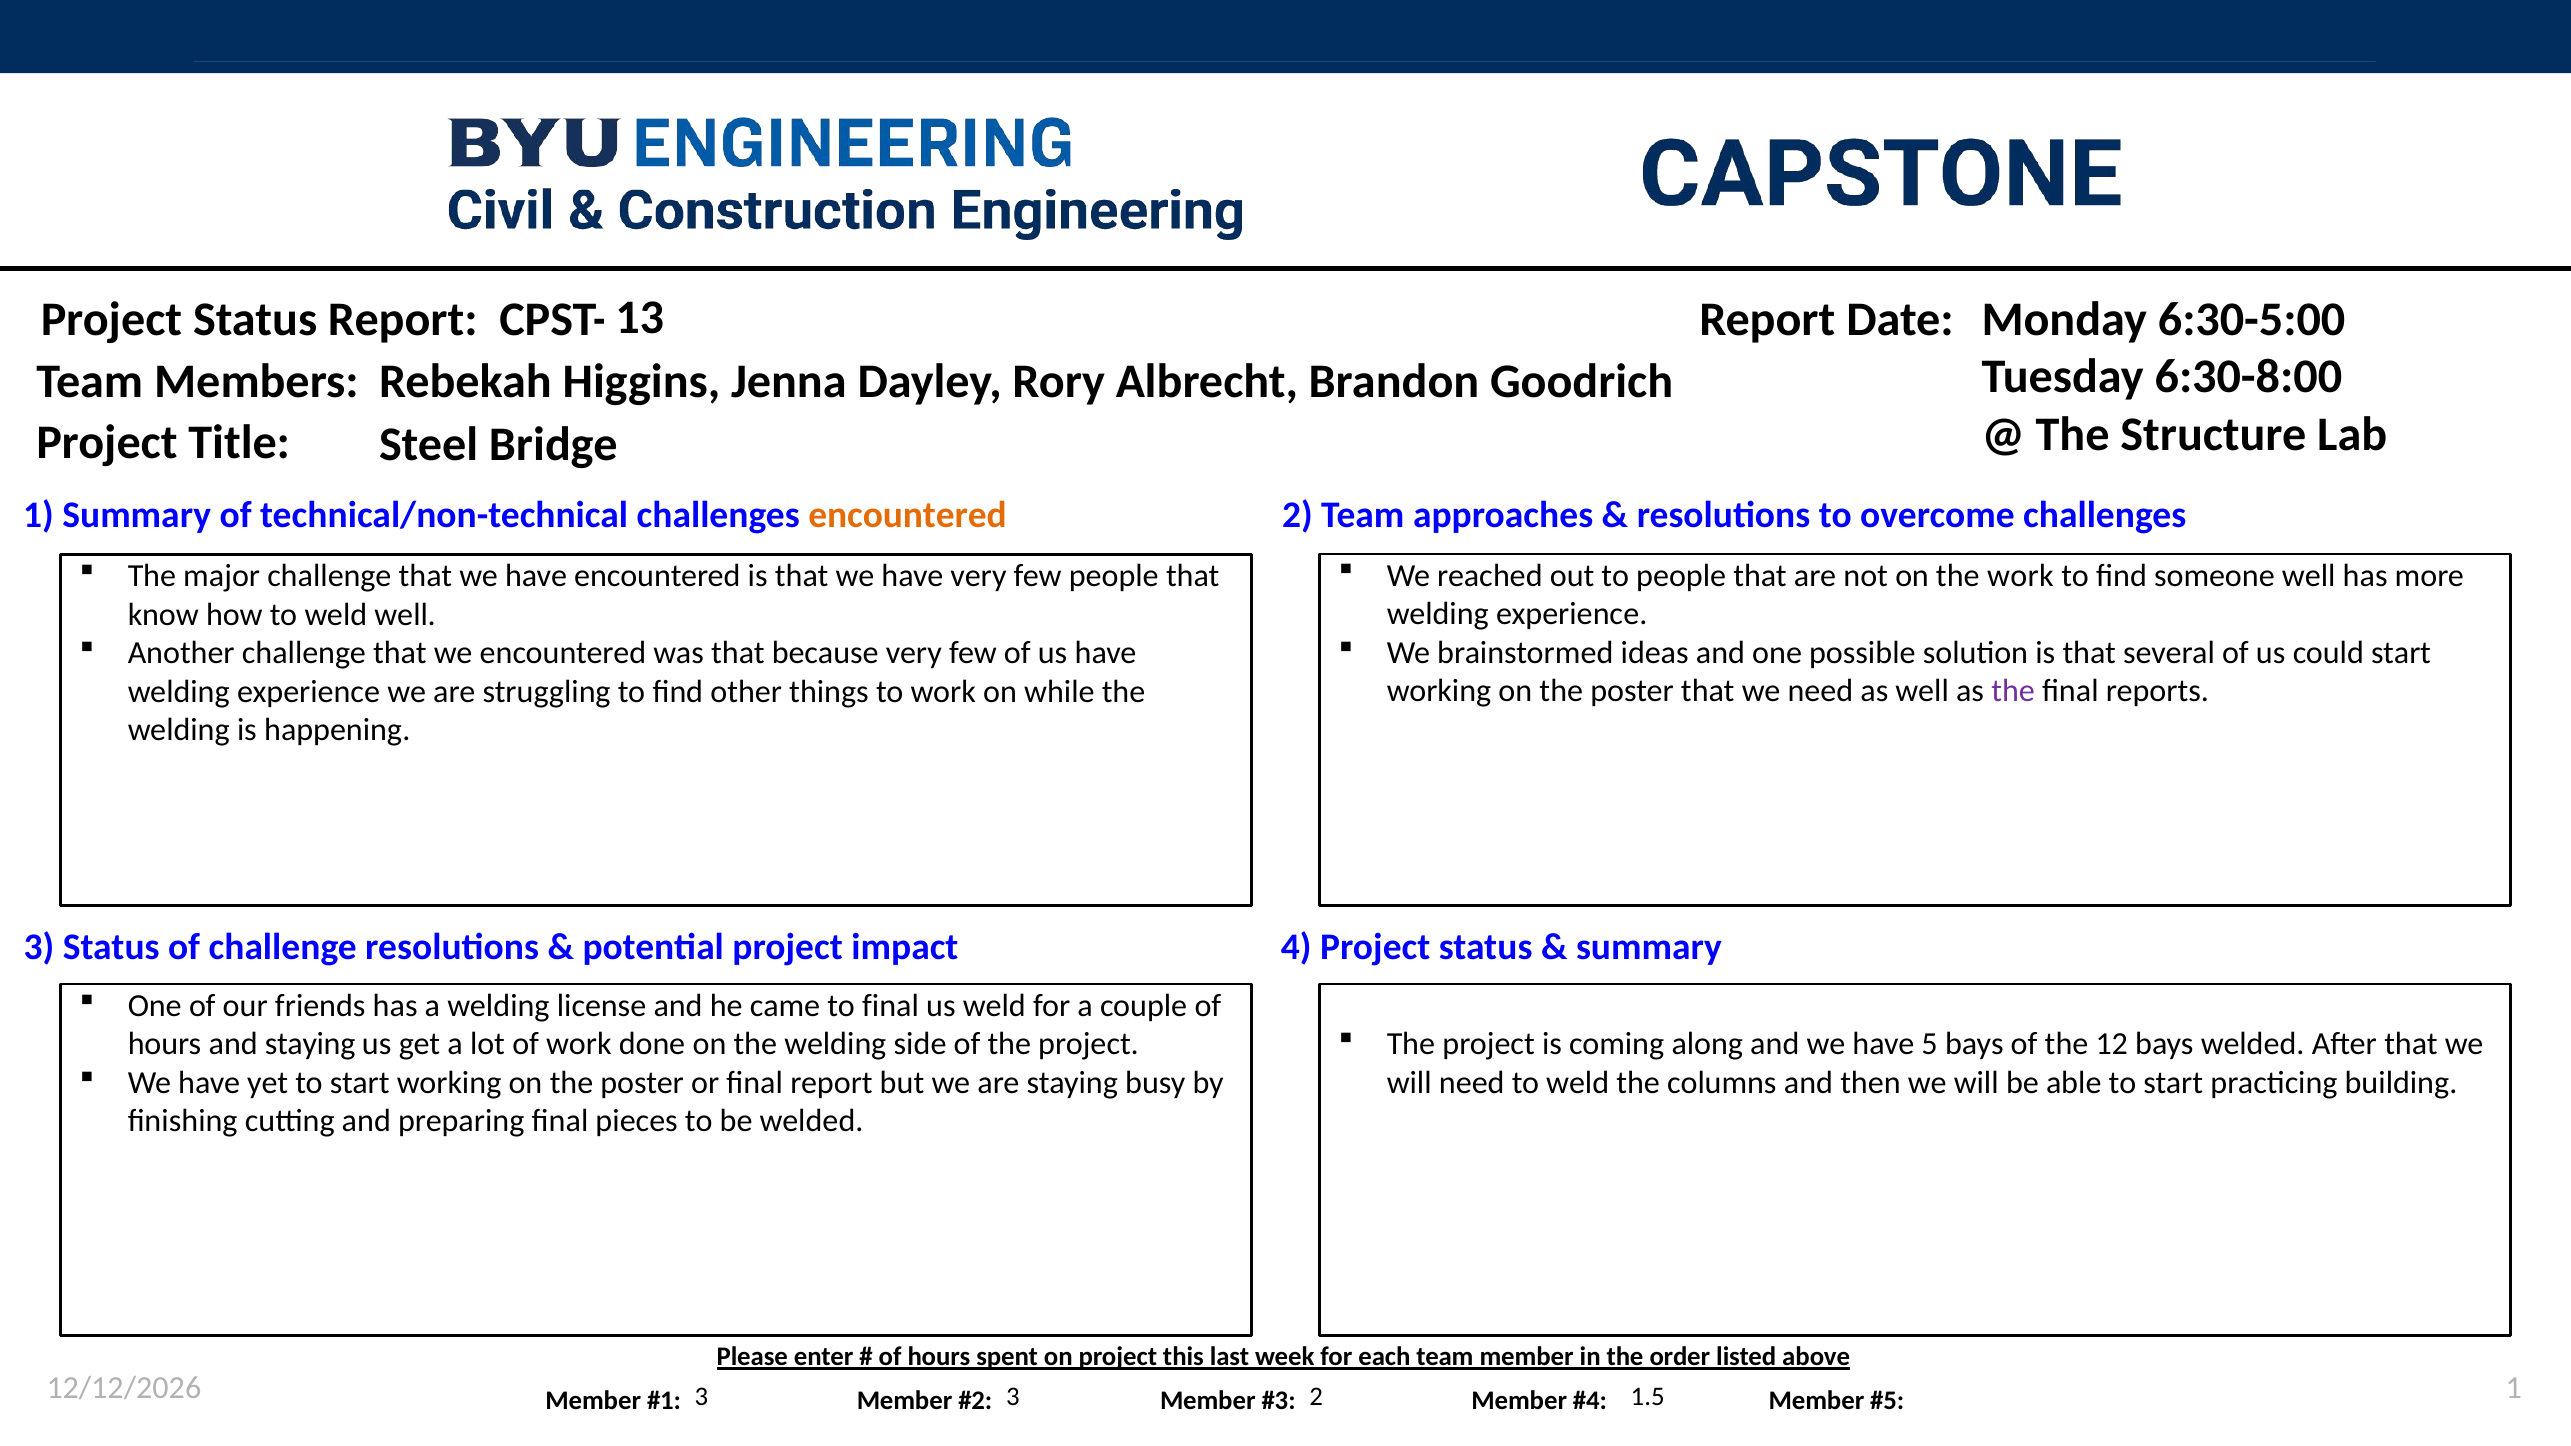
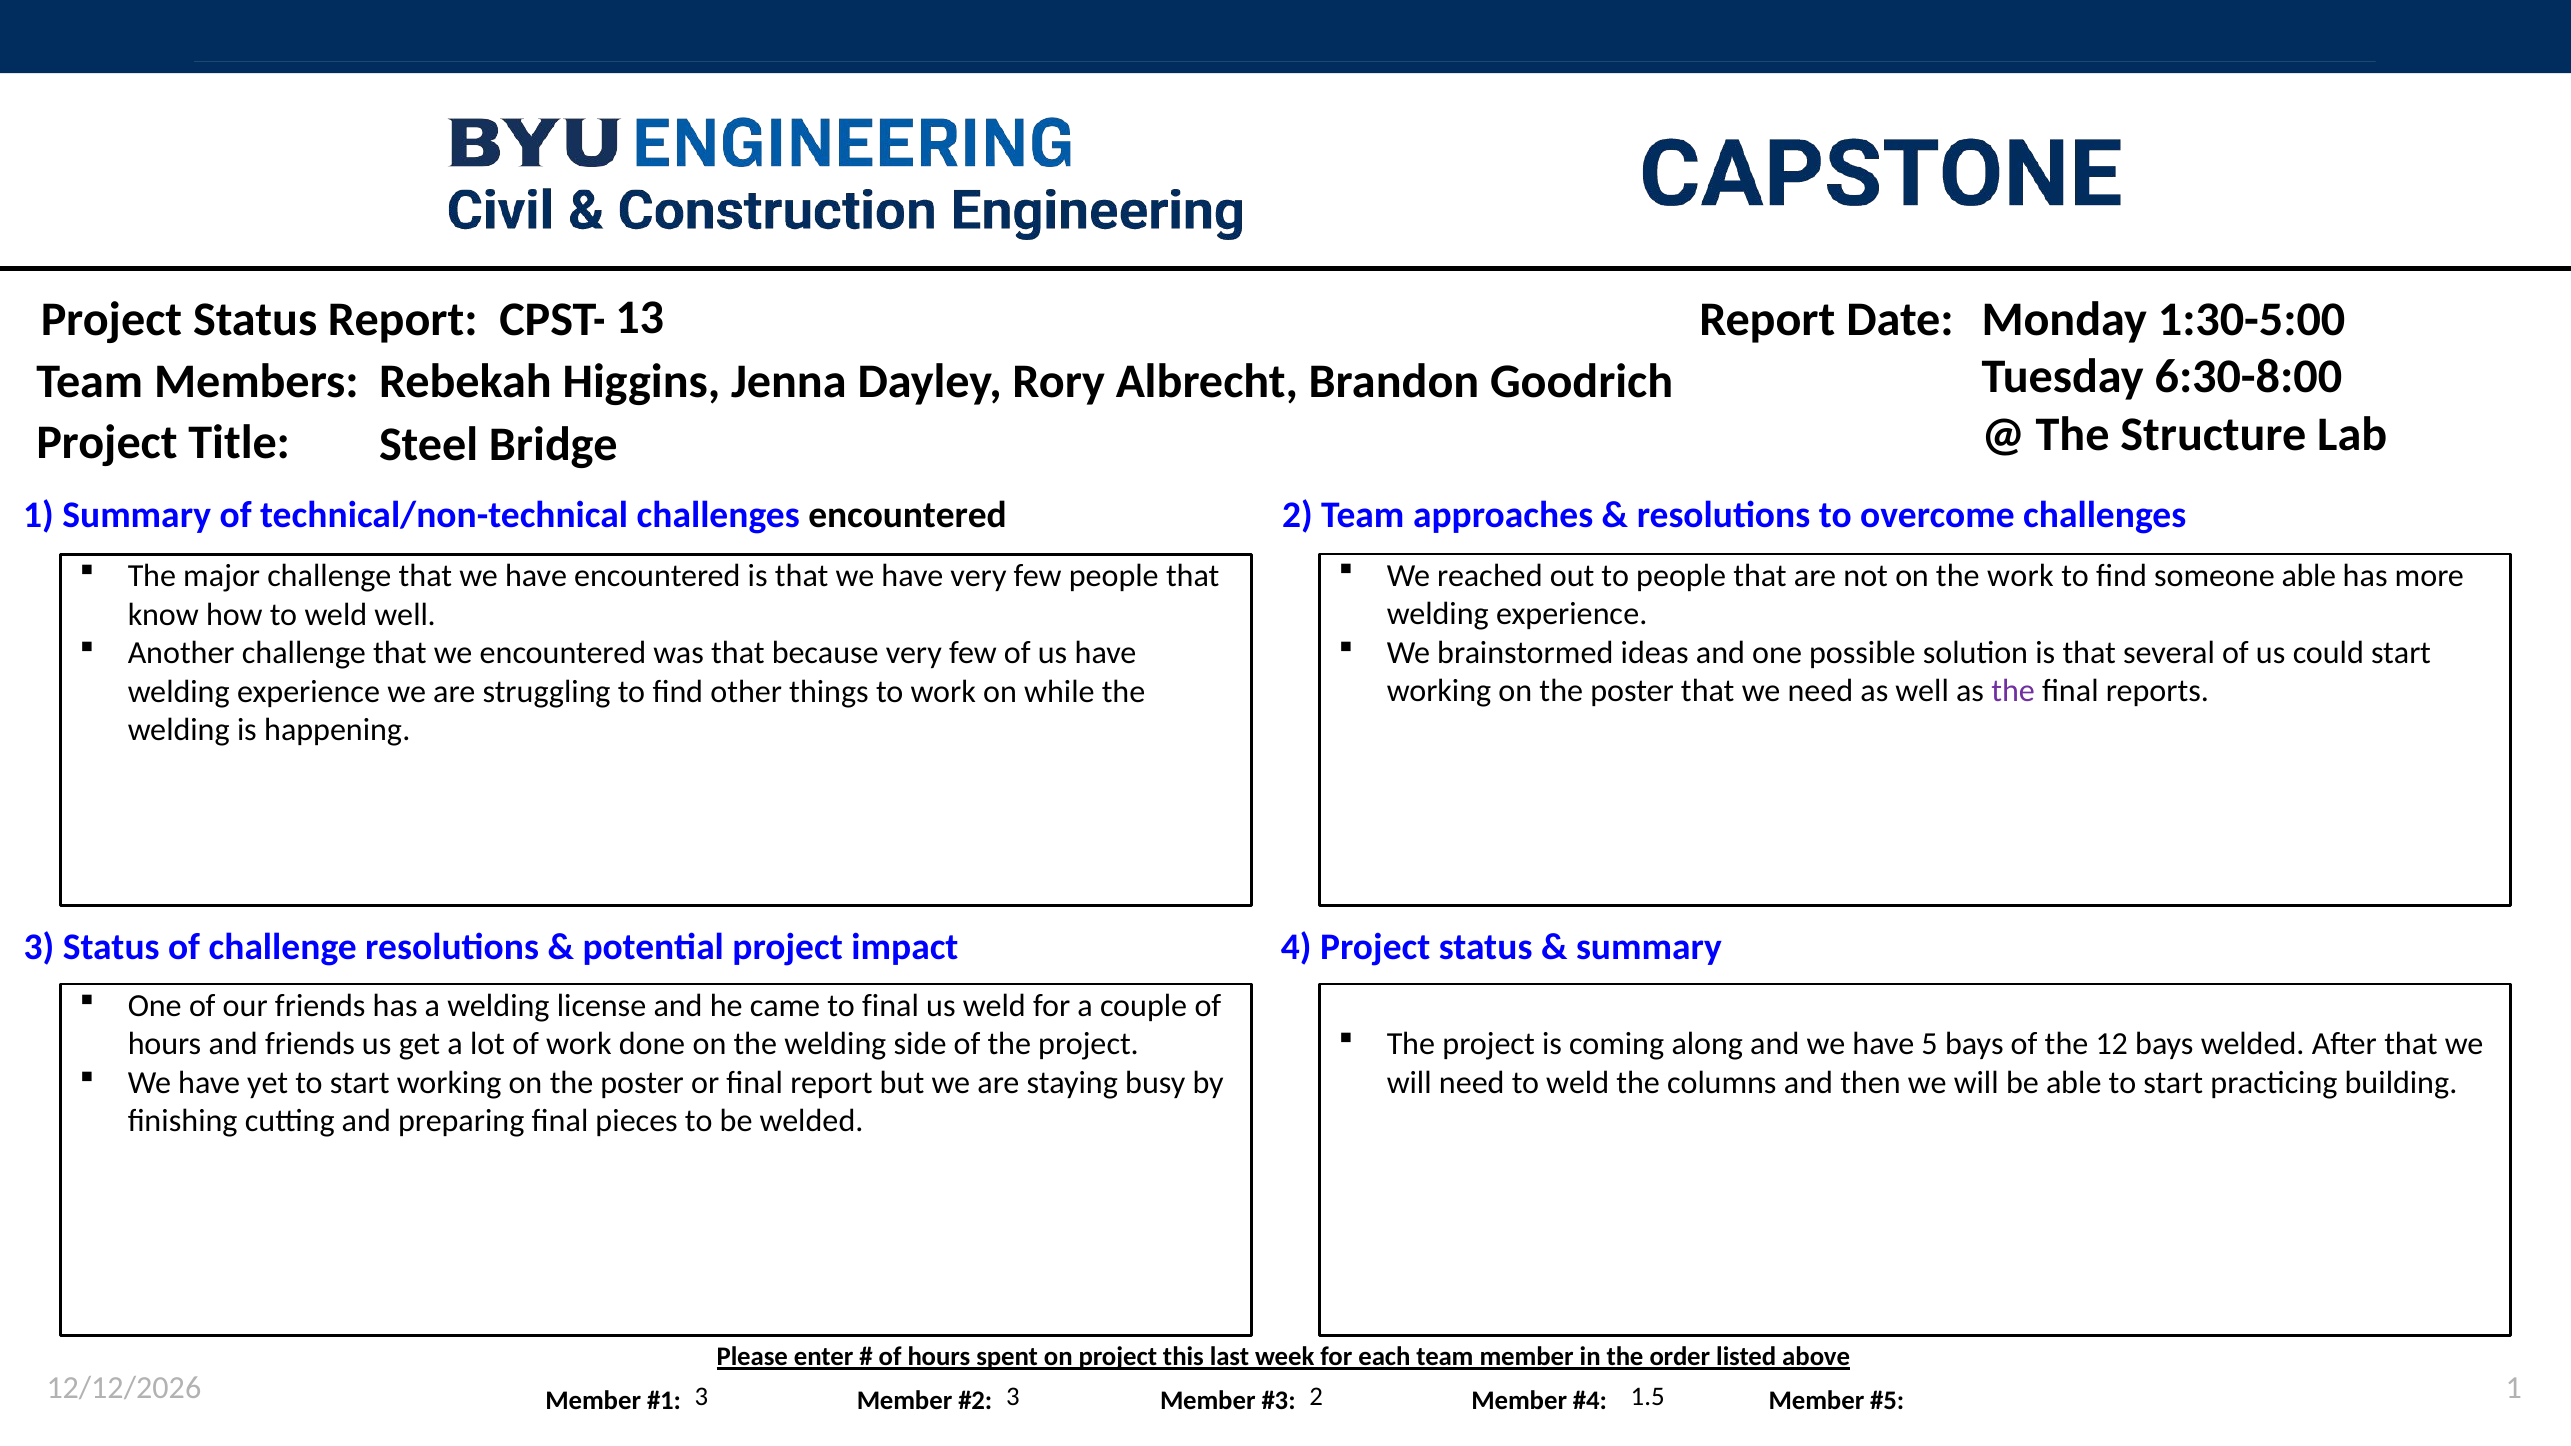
6:30-5:00: 6:30-5:00 -> 1:30-5:00
encountered at (908, 515) colour: orange -> black
someone well: well -> able
and staying: staying -> friends
